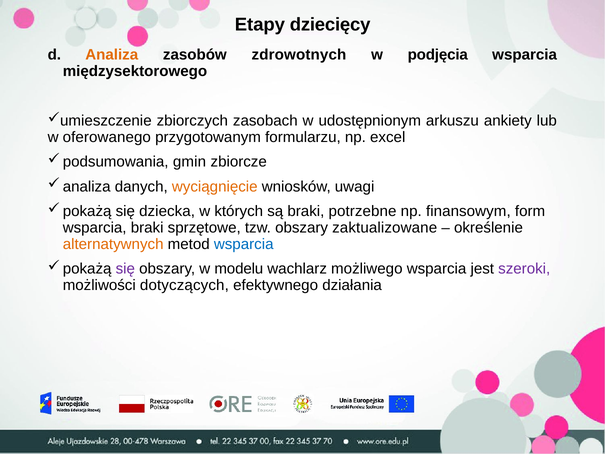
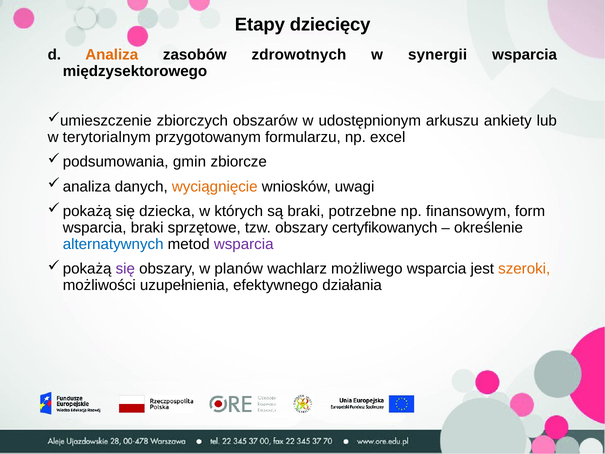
podjęcia: podjęcia -> synergii
zasobach: zasobach -> obszarów
oferowanego: oferowanego -> terytorialnym
zaktualizowane: zaktualizowane -> certyfikowanych
alternatywnych colour: orange -> blue
wsparcia at (244, 244) colour: blue -> purple
modelu: modelu -> planów
szeroki colour: purple -> orange
dotyczących: dotyczących -> uzupełnienia
